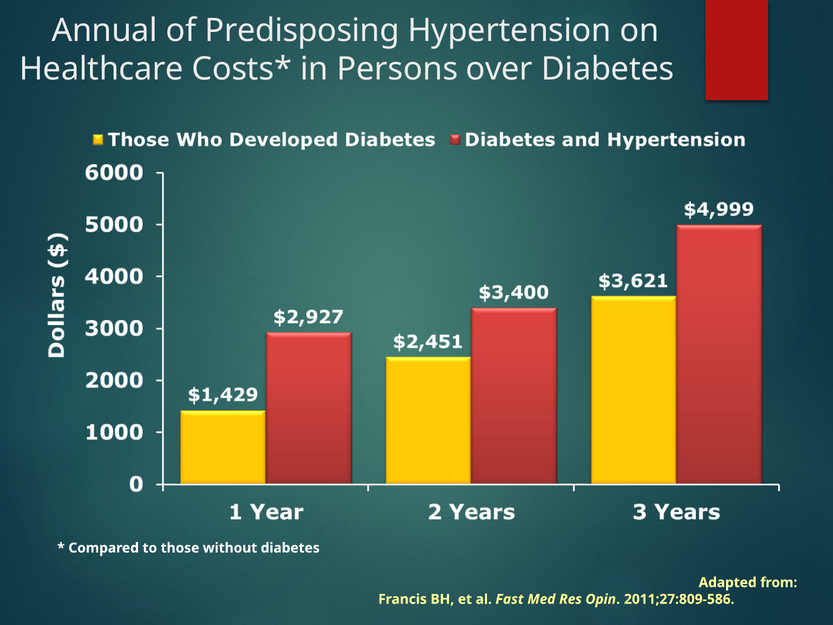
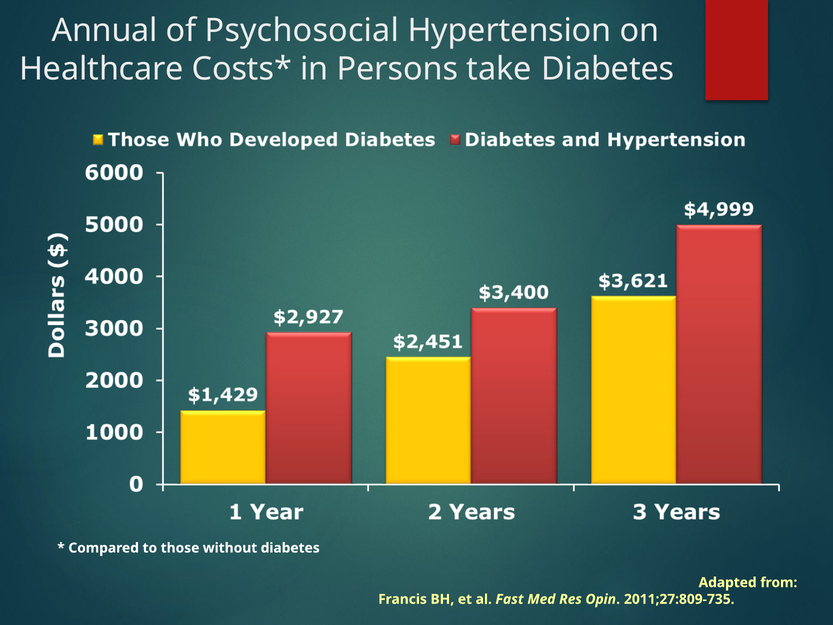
Predisposing: Predisposing -> Psychosocial
over: over -> take
2011;27:809-586: 2011;27:809-586 -> 2011;27:809-735
